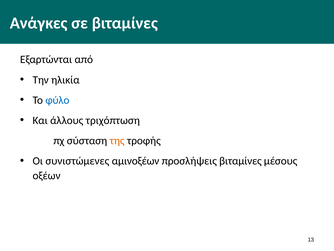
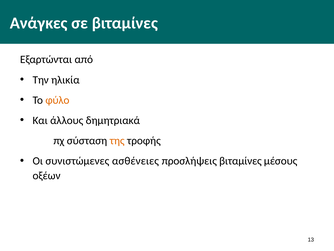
φύλο colour: blue -> orange
τριχόπτωση: τριχόπτωση -> δημητριακά
αμινοξέων: αμινοξέων -> ασθένειες
